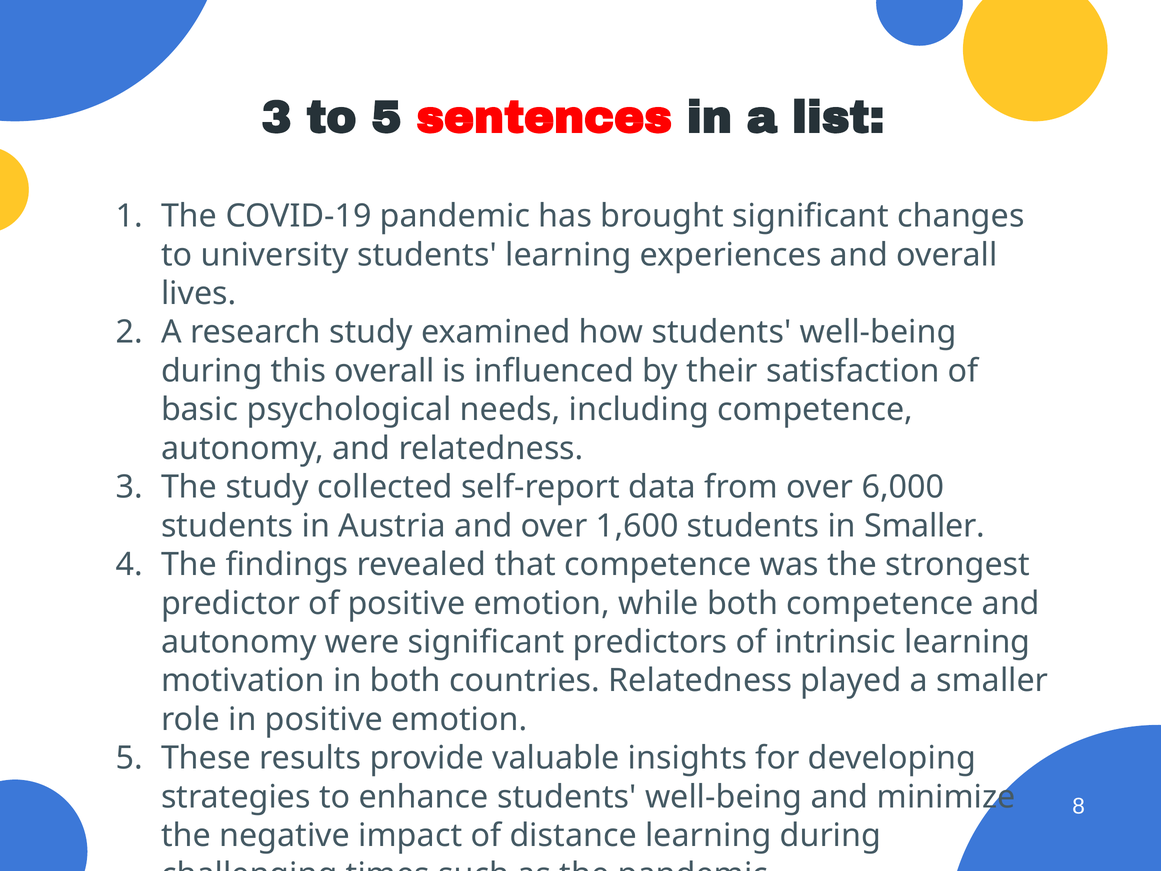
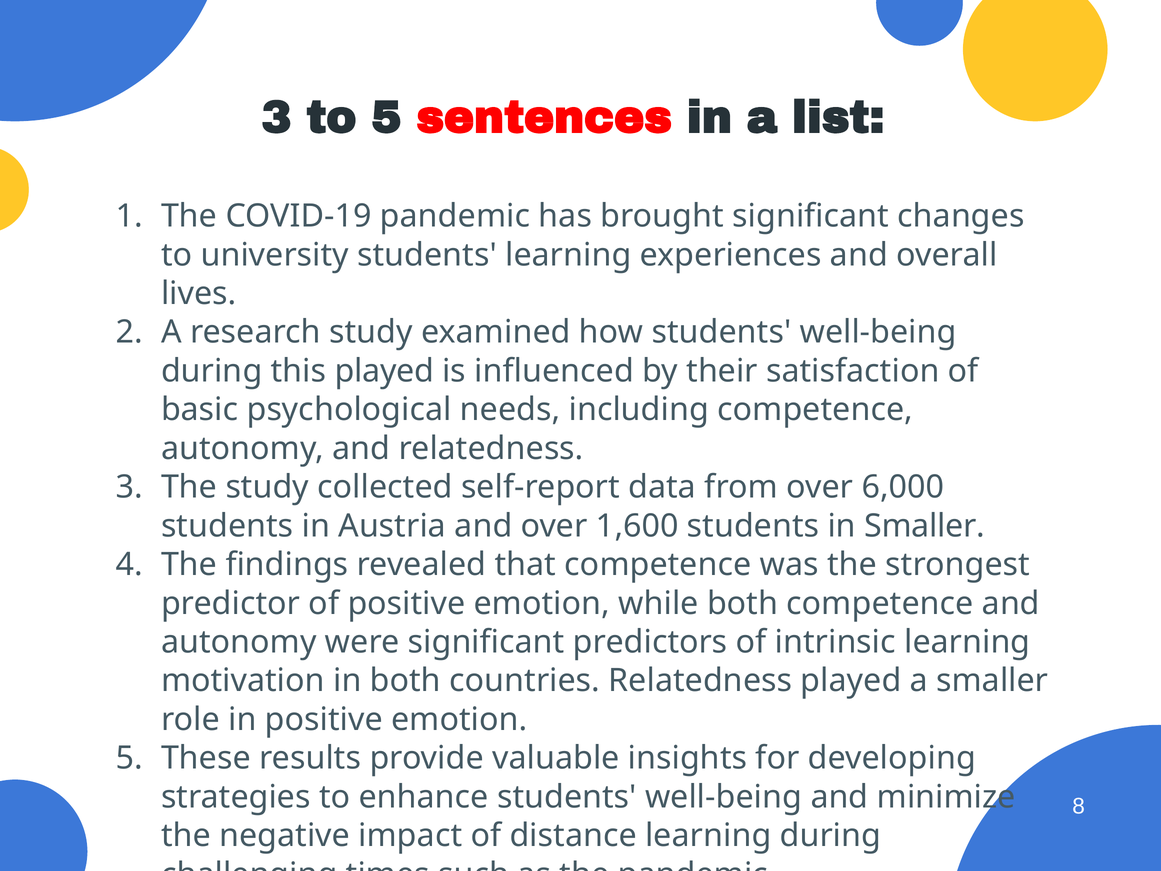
this overall: overall -> played
